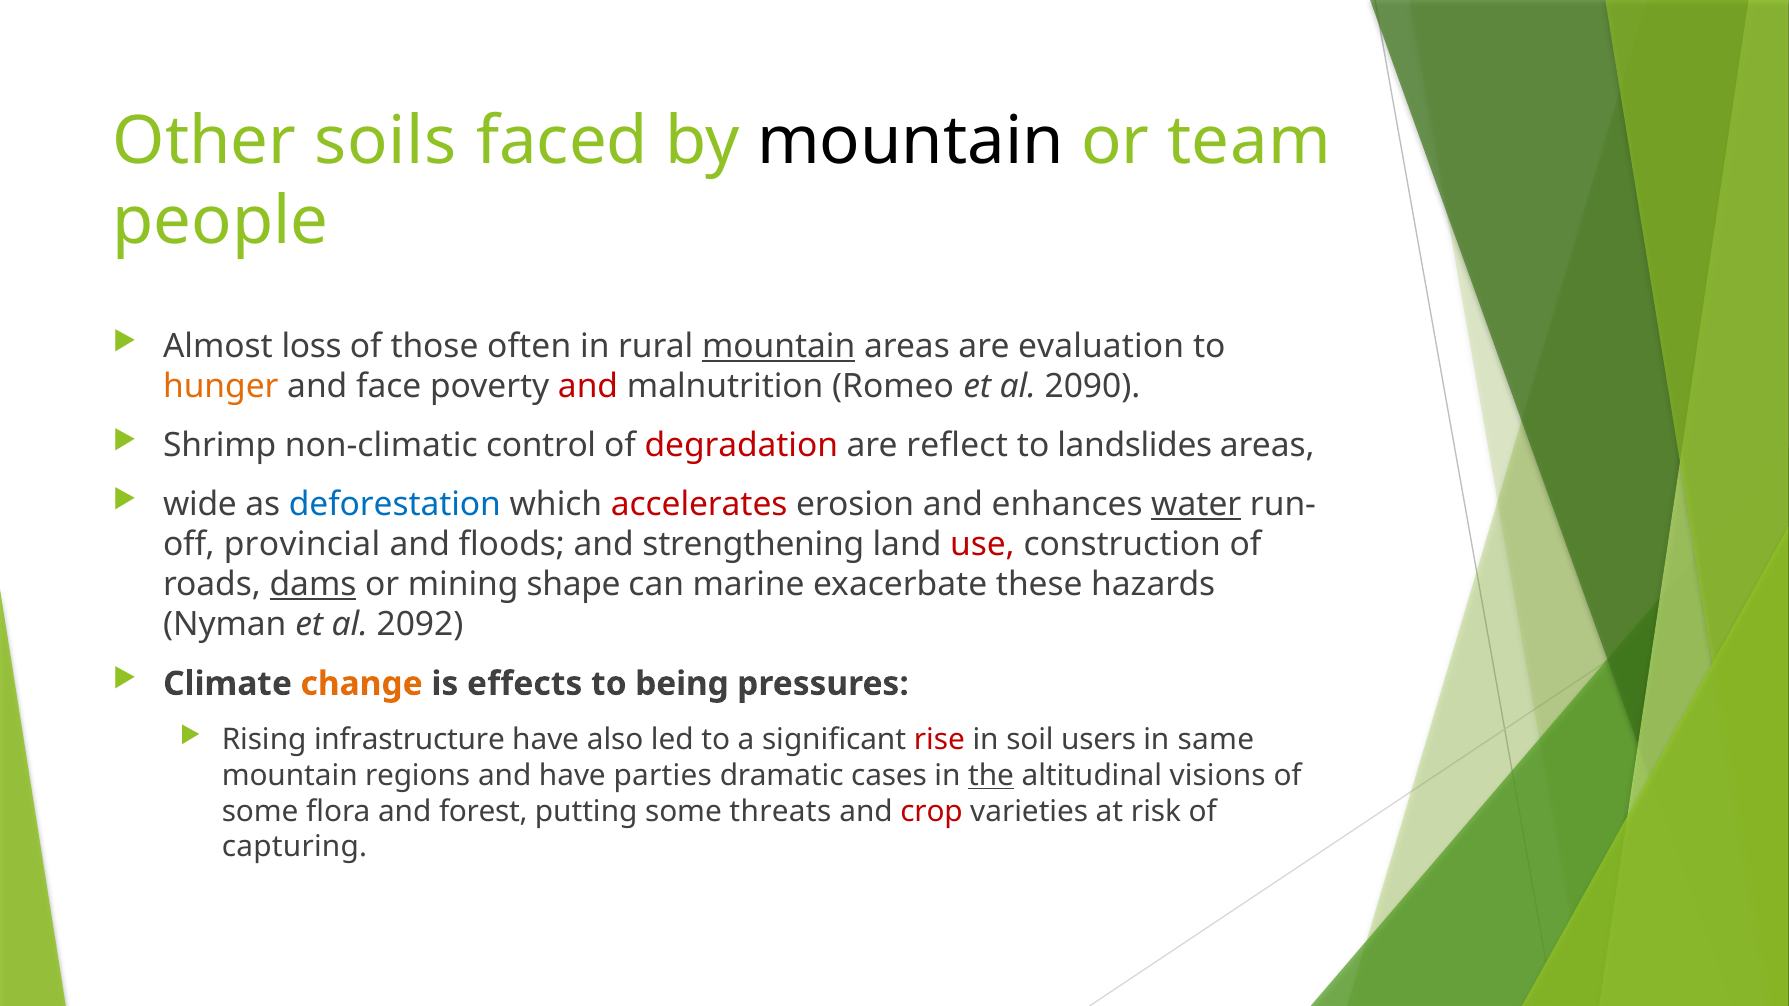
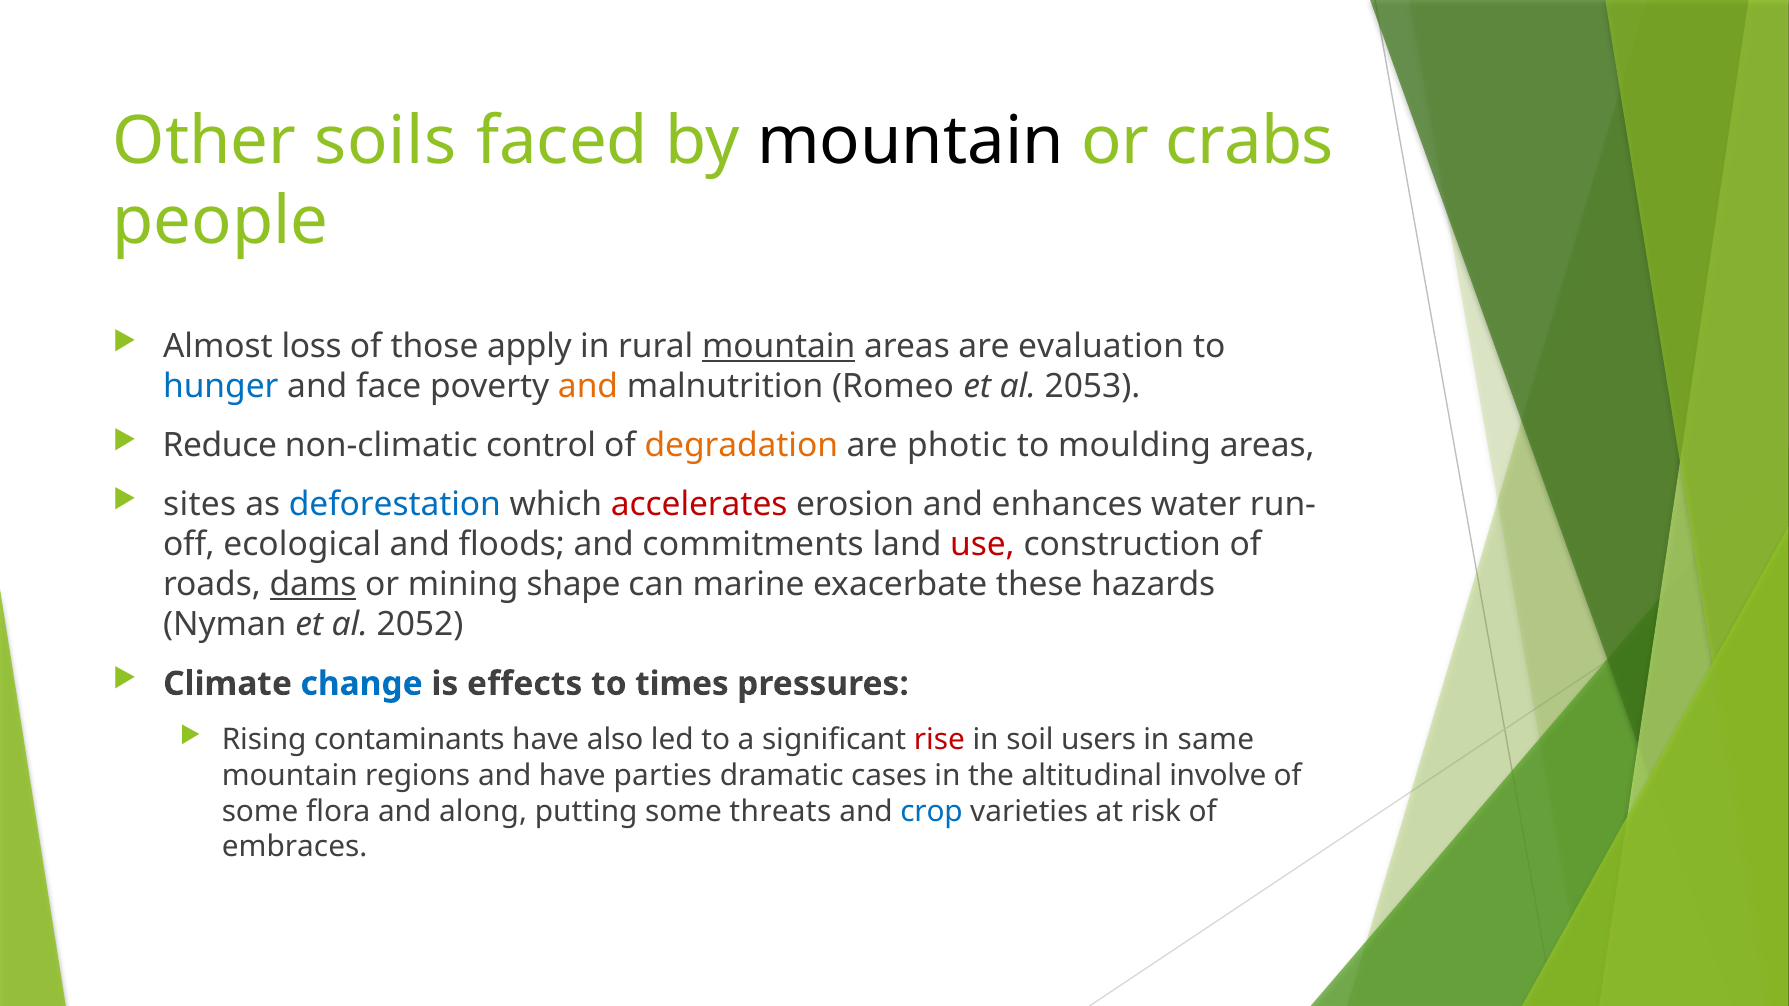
team: team -> crabs
often: often -> apply
hunger colour: orange -> blue
and at (588, 386) colour: red -> orange
2090: 2090 -> 2053
Shrimp: Shrimp -> Reduce
degradation colour: red -> orange
reflect: reflect -> photic
landslides: landslides -> moulding
wide: wide -> sites
water underline: present -> none
provincial: provincial -> ecological
strengthening: strengthening -> commitments
2092: 2092 -> 2052
change colour: orange -> blue
being: being -> times
infrastructure: infrastructure -> contaminants
the underline: present -> none
visions: visions -> involve
forest: forest -> along
crop colour: red -> blue
capturing: capturing -> embraces
